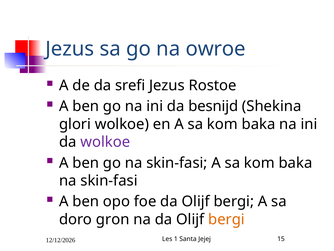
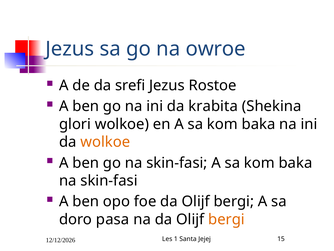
besnijd: besnijd -> krabita
wolkoe at (105, 142) colour: purple -> orange
gron: gron -> pasa
